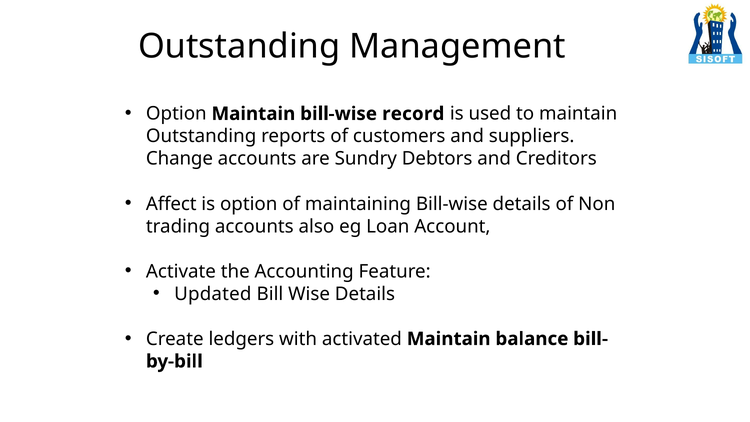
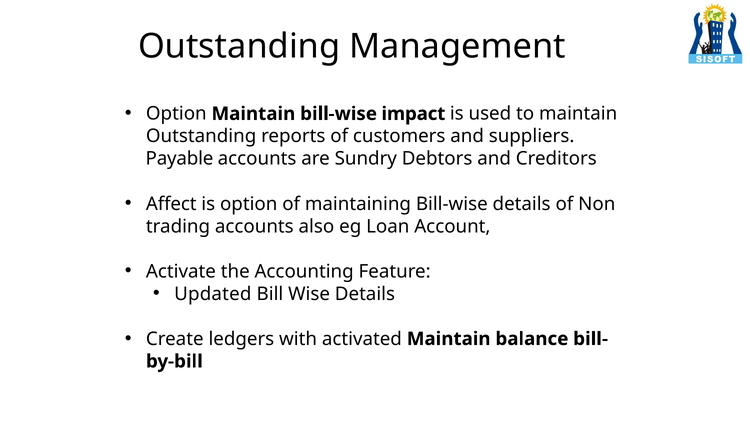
record: record -> impact
Change: Change -> Payable
